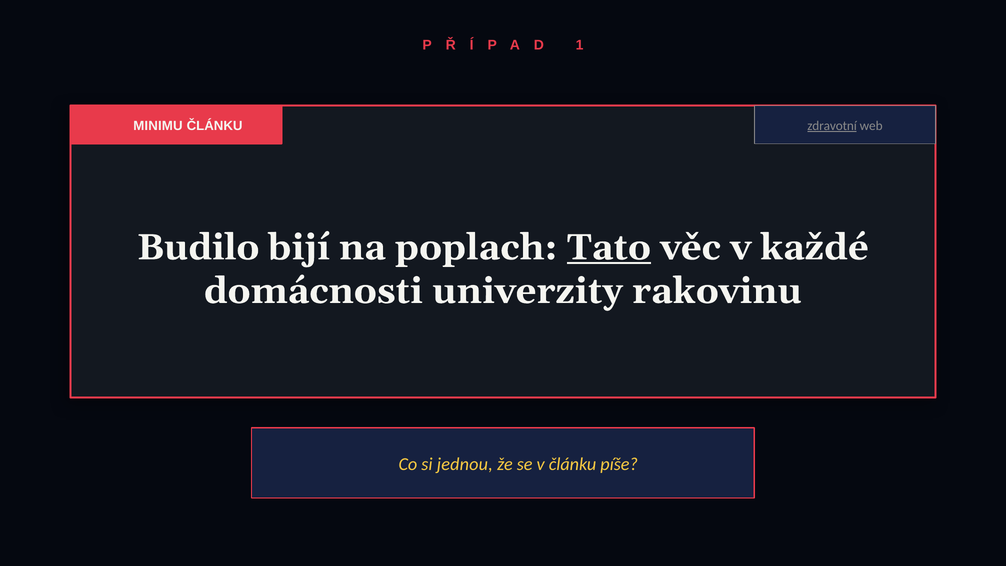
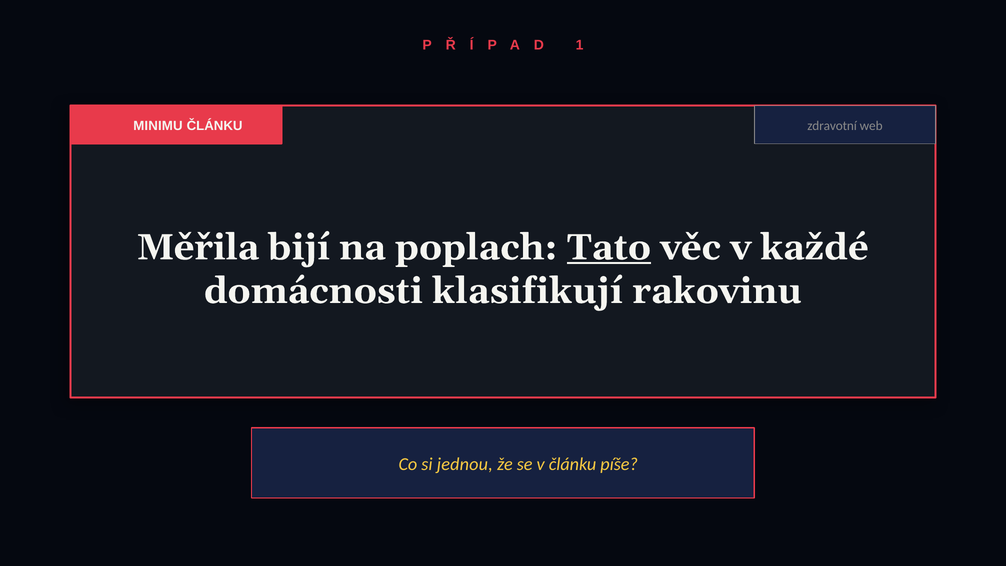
zdravotní underline: present -> none
Budilo: Budilo -> Měřila
univerzity: univerzity -> klasifikují
